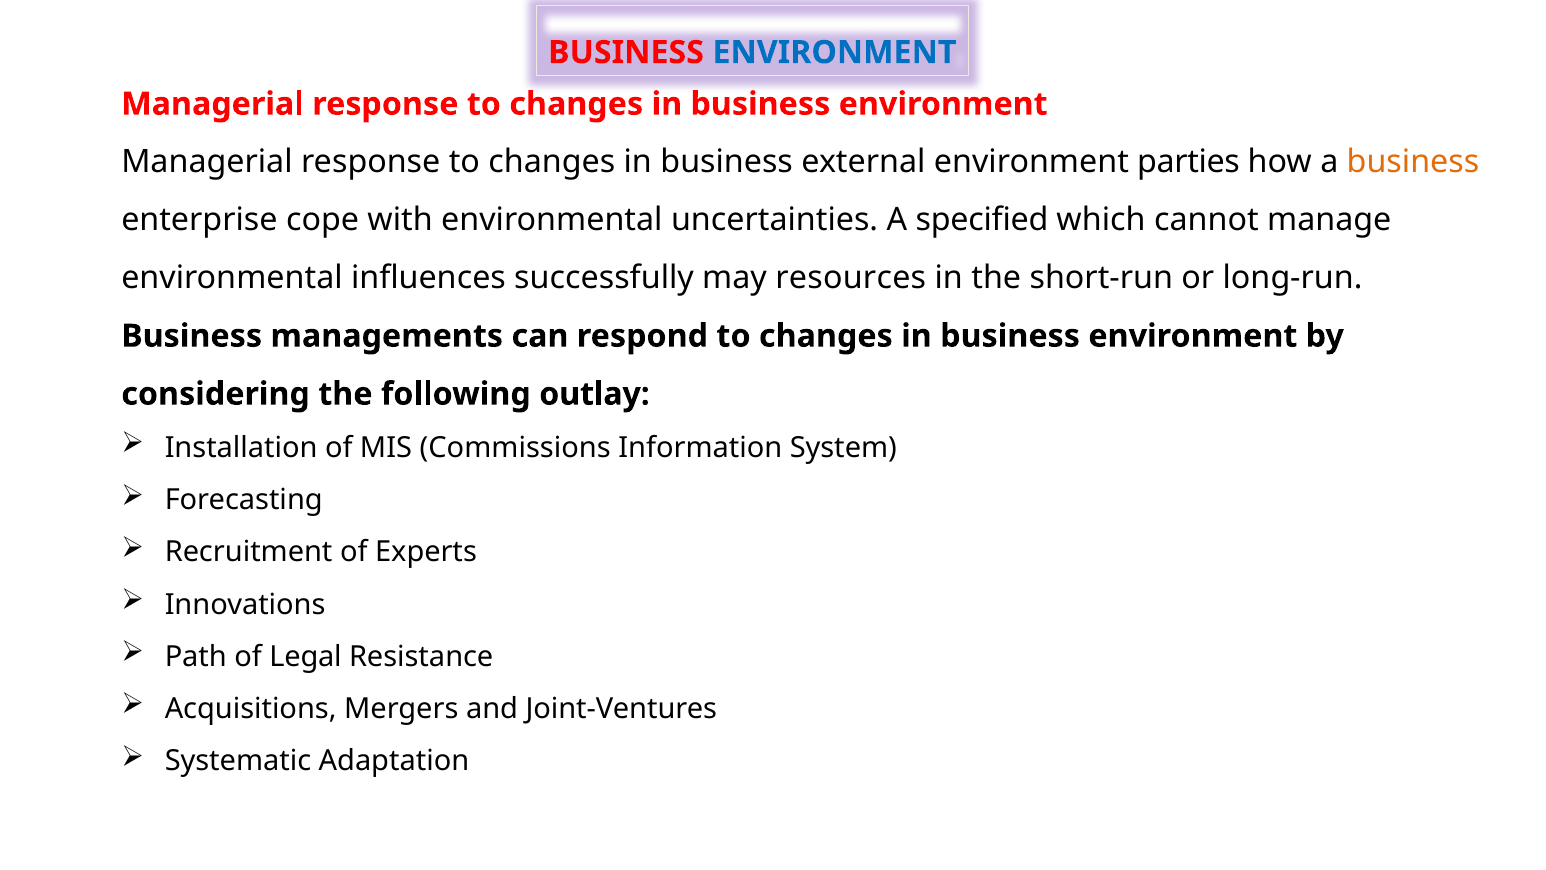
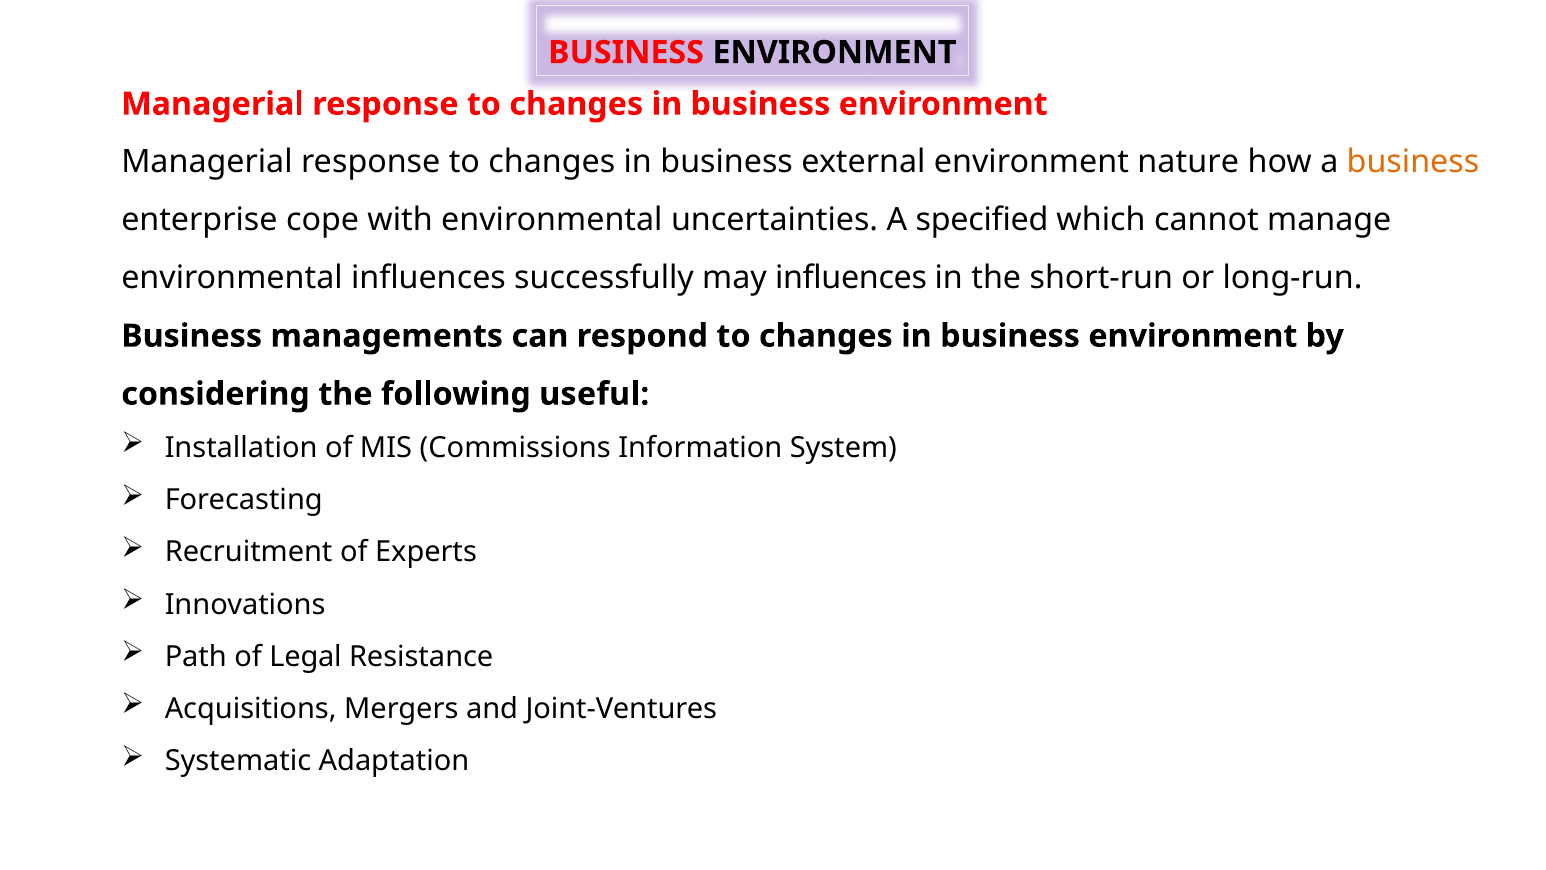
ENVIRONMENT at (834, 52) colour: blue -> black
parties: parties -> nature
may resources: resources -> influences
outlay: outlay -> useful
